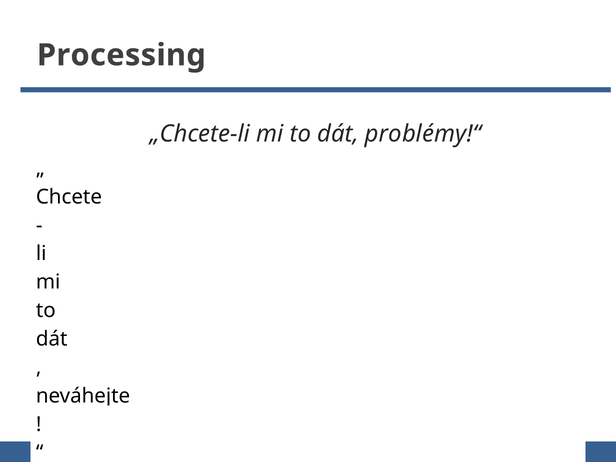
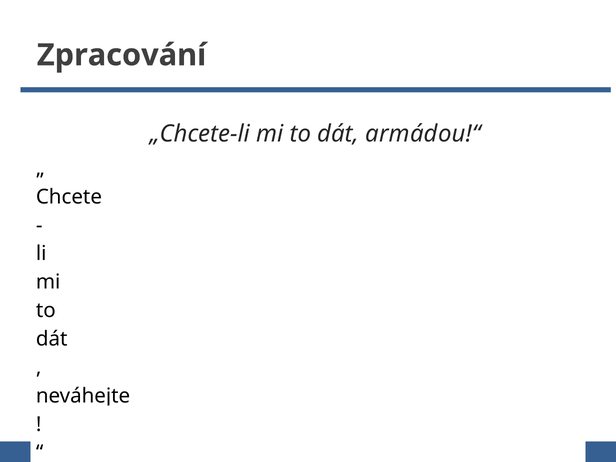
Processing: Processing -> Zpracování
problémy!“: problémy!“ -> armádou!“
